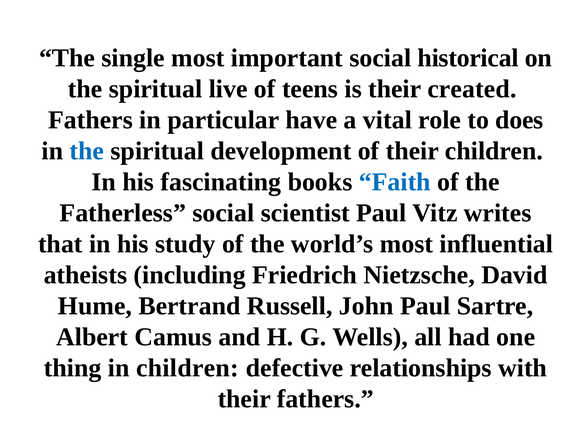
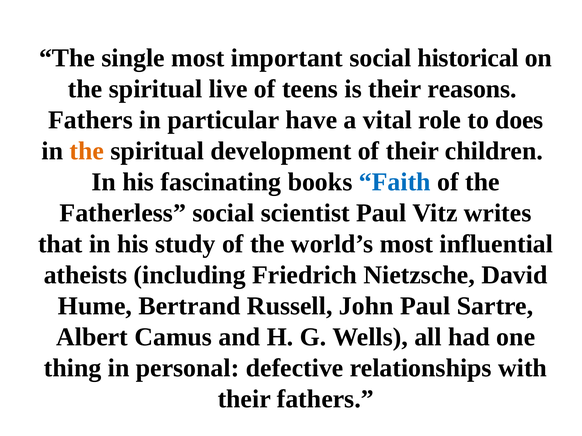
created: created -> reasons
the at (87, 151) colour: blue -> orange
in children: children -> personal
